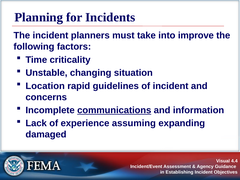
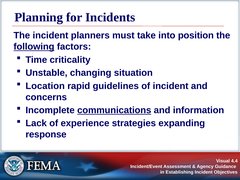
improve: improve -> position
following underline: none -> present
assuming: assuming -> strategies
damaged: damaged -> response
